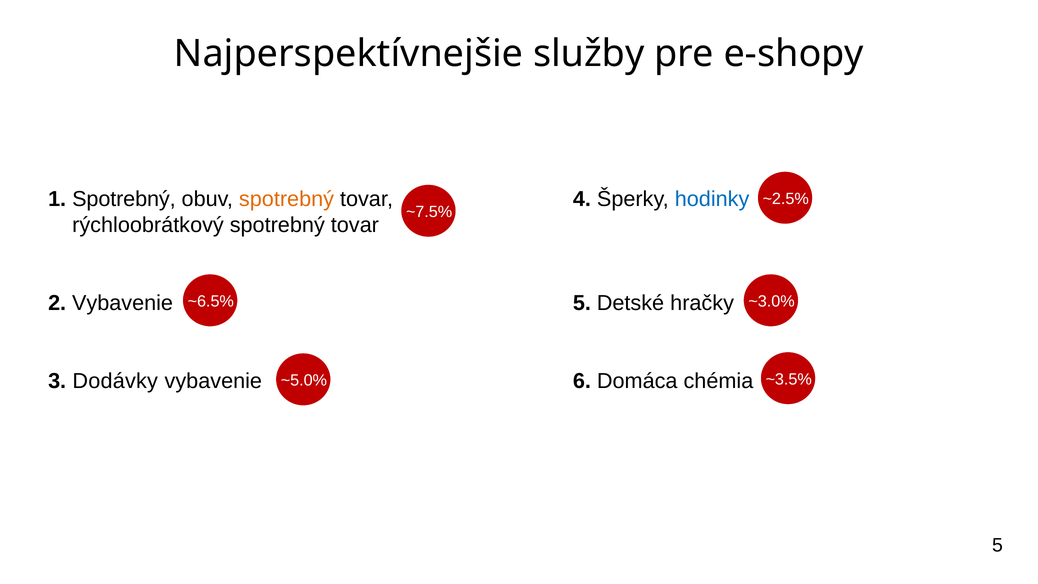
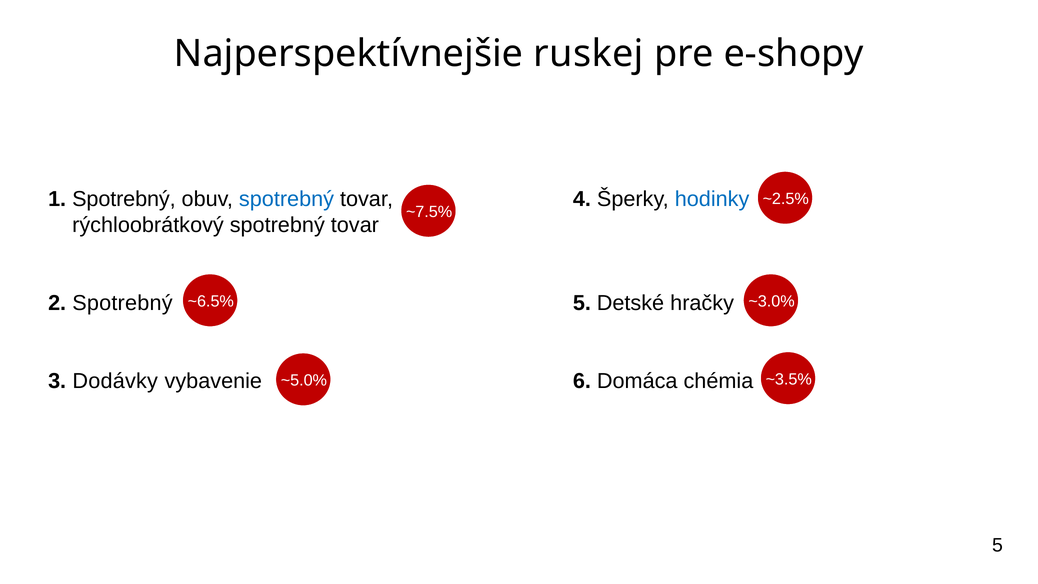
služby: služby -> ruskej
spotrebný at (287, 199) colour: orange -> blue
2 Vybavenie: Vybavenie -> Spotrebný
